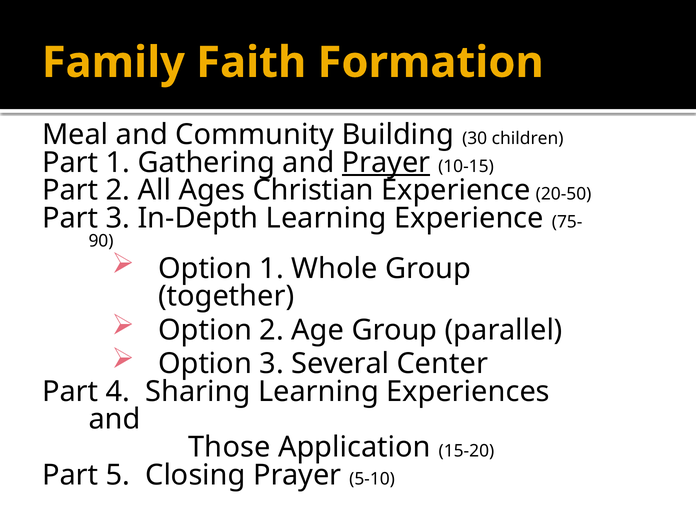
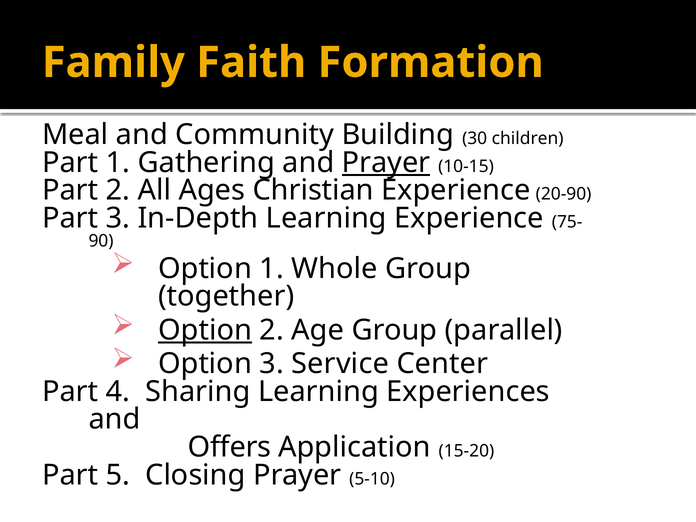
20-50: 20-50 -> 20-90
Option at (205, 330) underline: none -> present
Several: Several -> Service
Those: Those -> Offers
